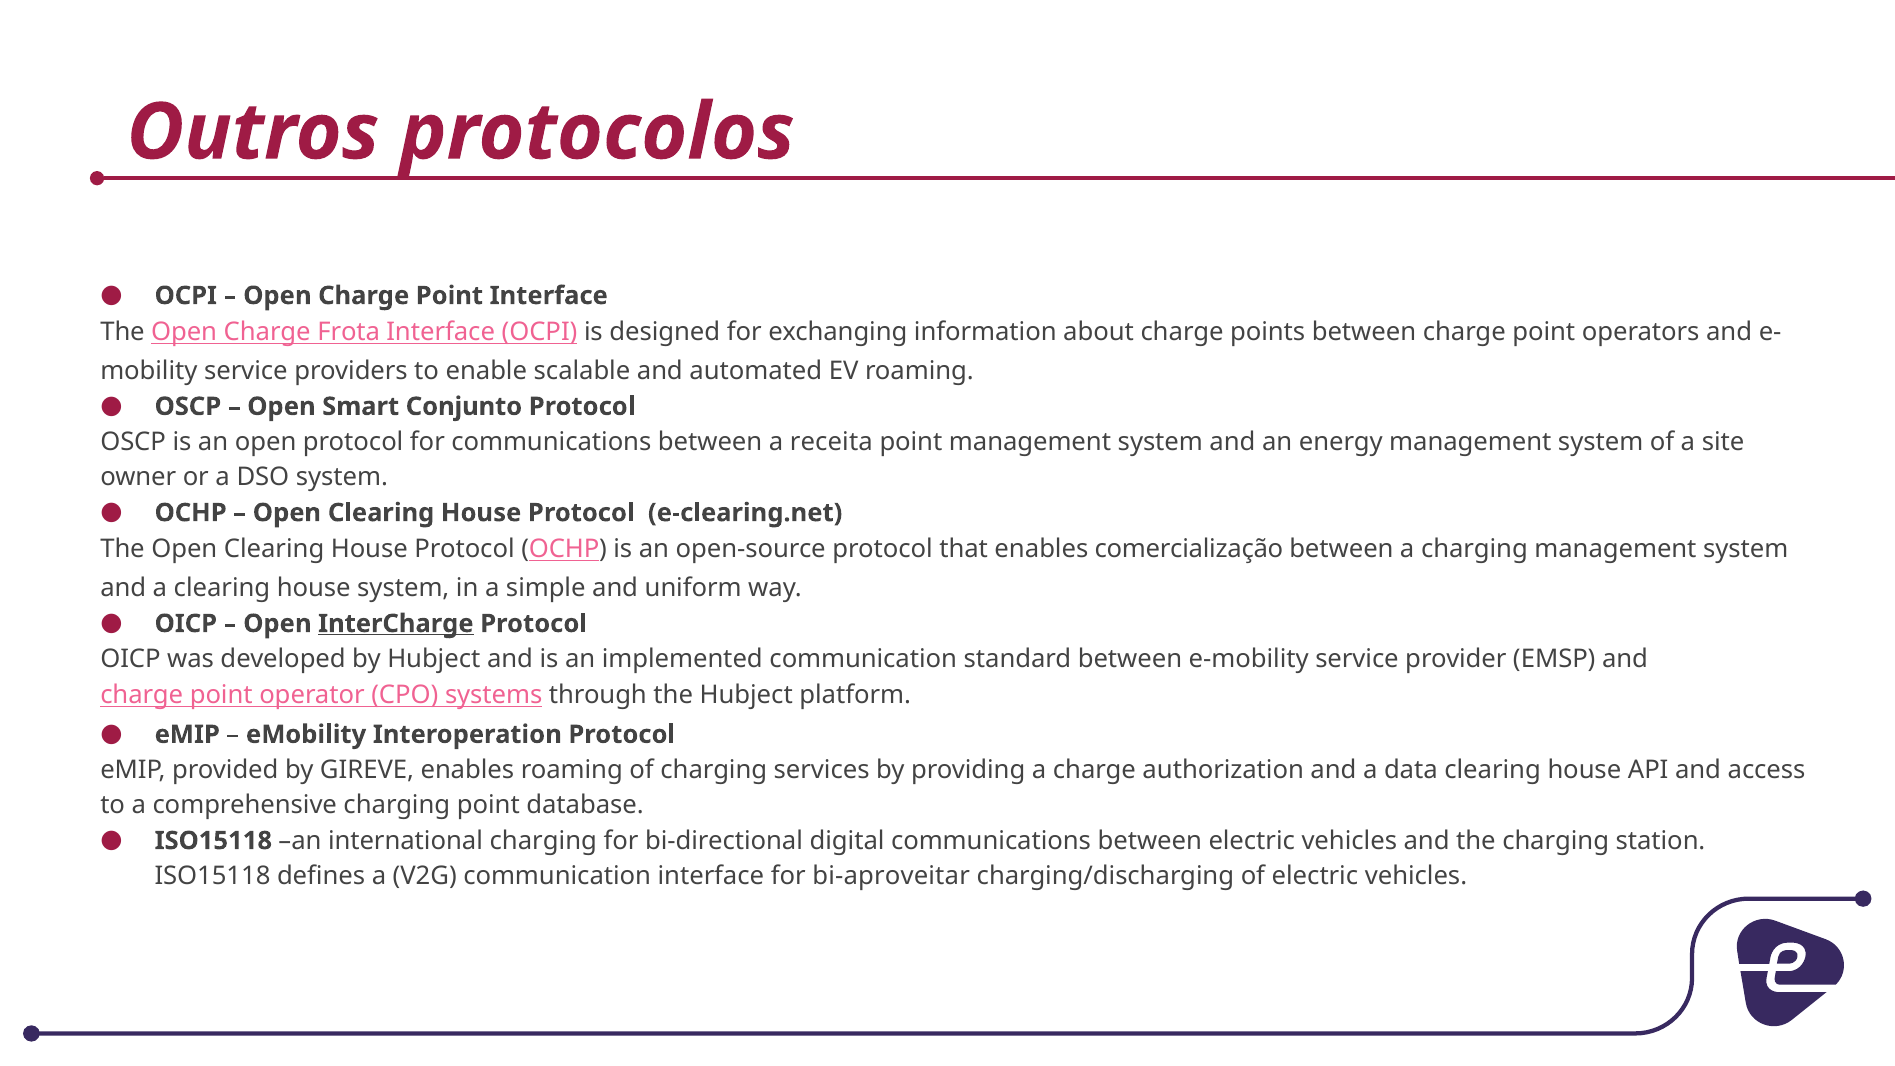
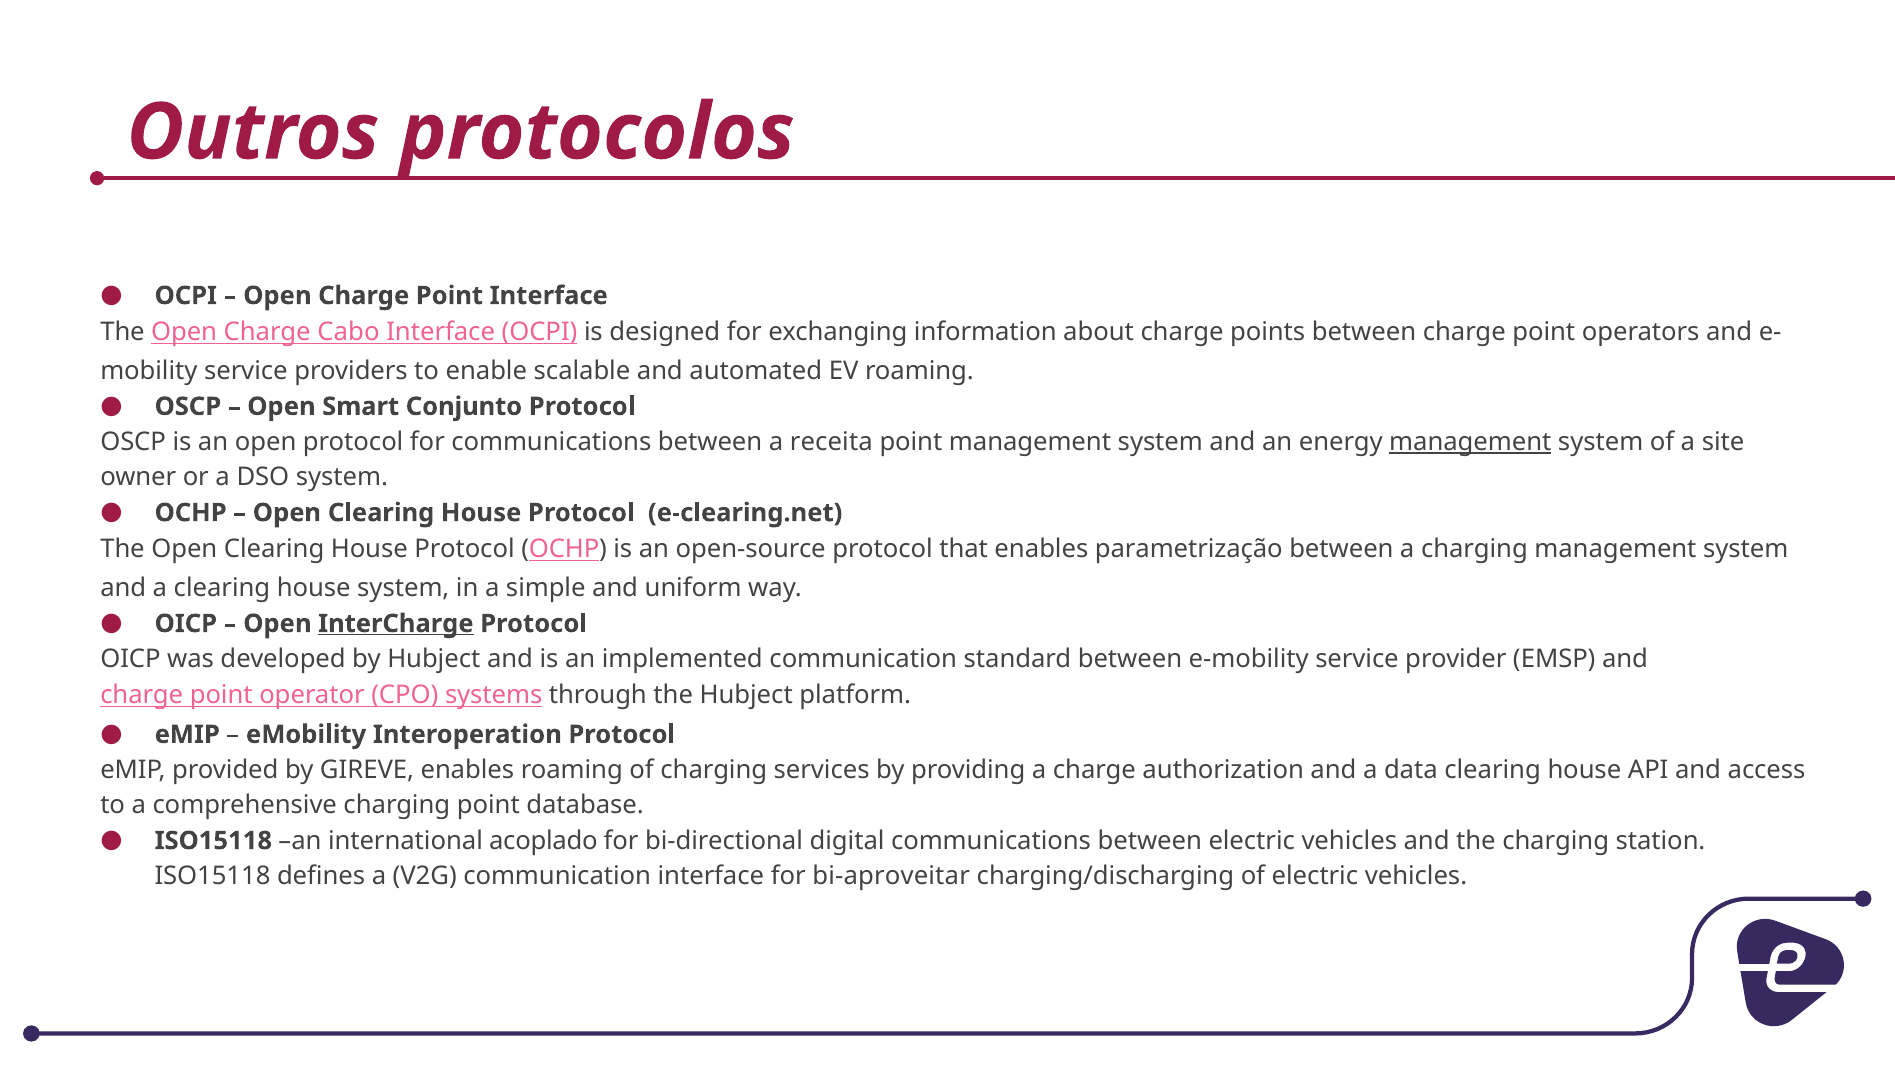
Frota: Frota -> Cabo
management at (1470, 442) underline: none -> present
comercialização: comercialização -> parametrização
international charging: charging -> acoplado
